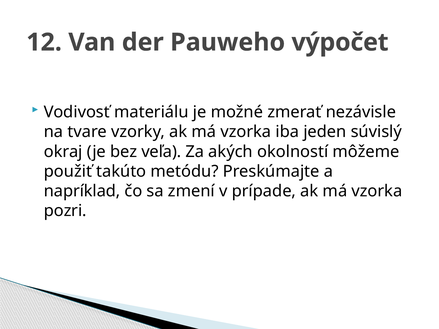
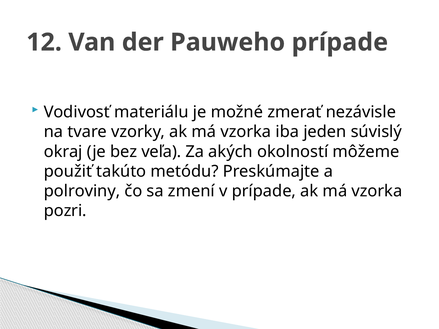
Pauweho výpočet: výpočet -> prípade
napríklad: napríklad -> polroviny
